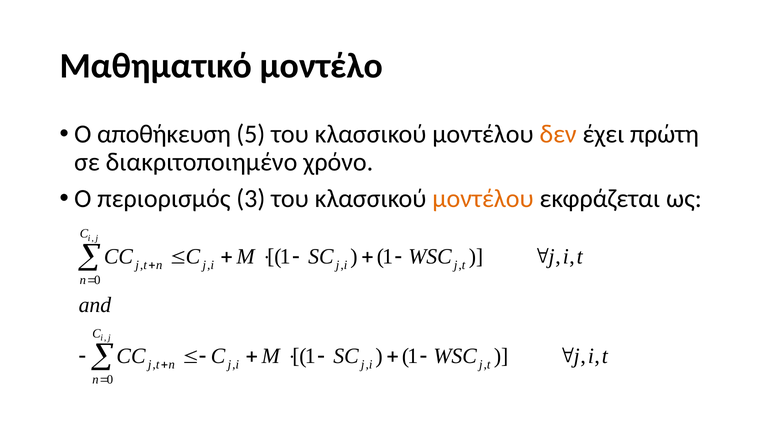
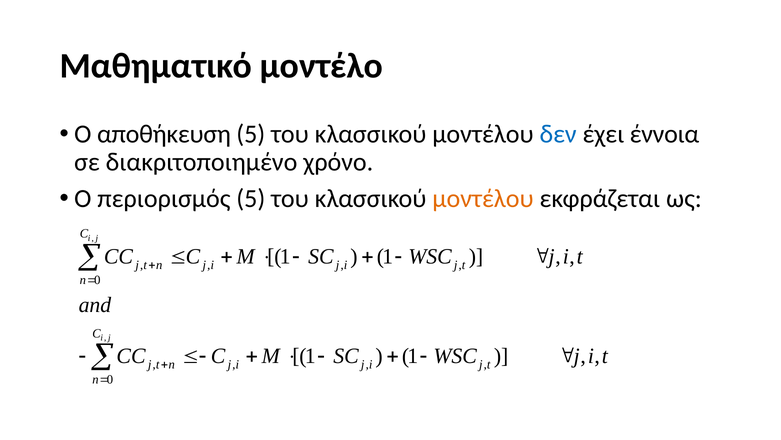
δεν colour: orange -> blue
πρώτη: πρώτη -> έννοια
περιορισμός 3: 3 -> 5
